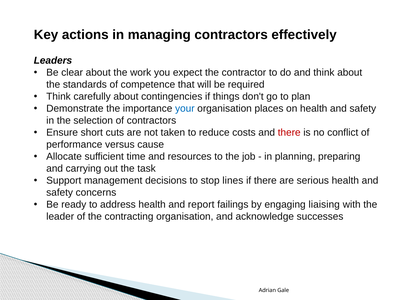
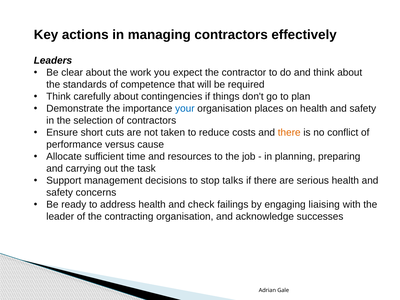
there at (289, 133) colour: red -> orange
lines: lines -> talks
report: report -> check
